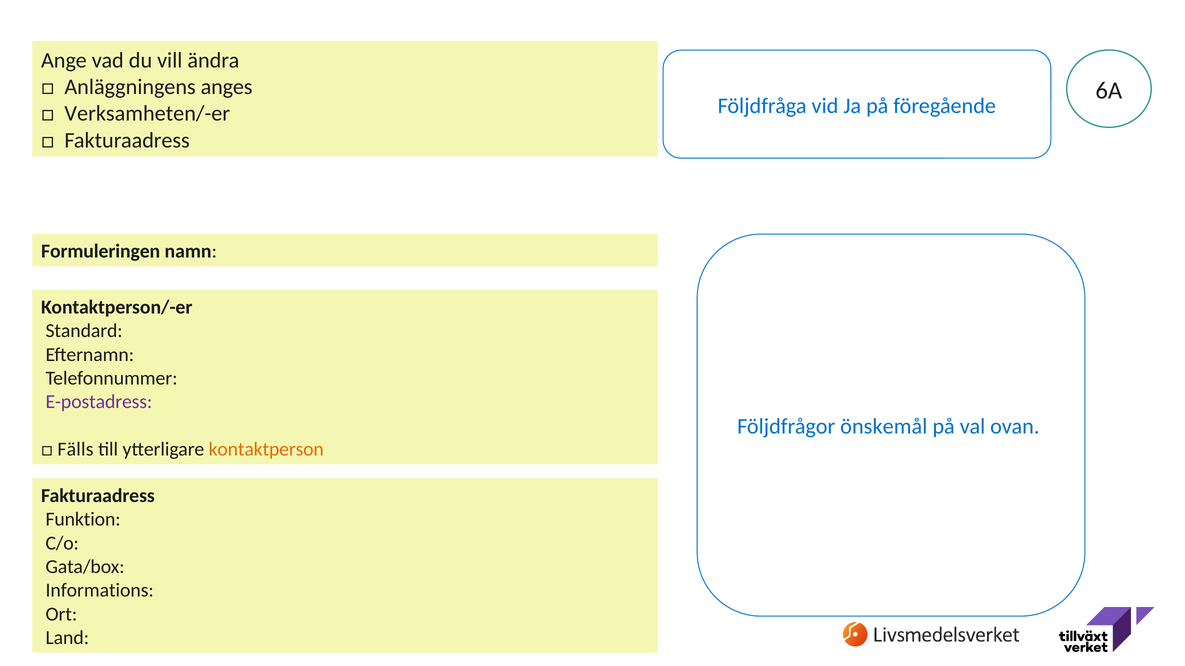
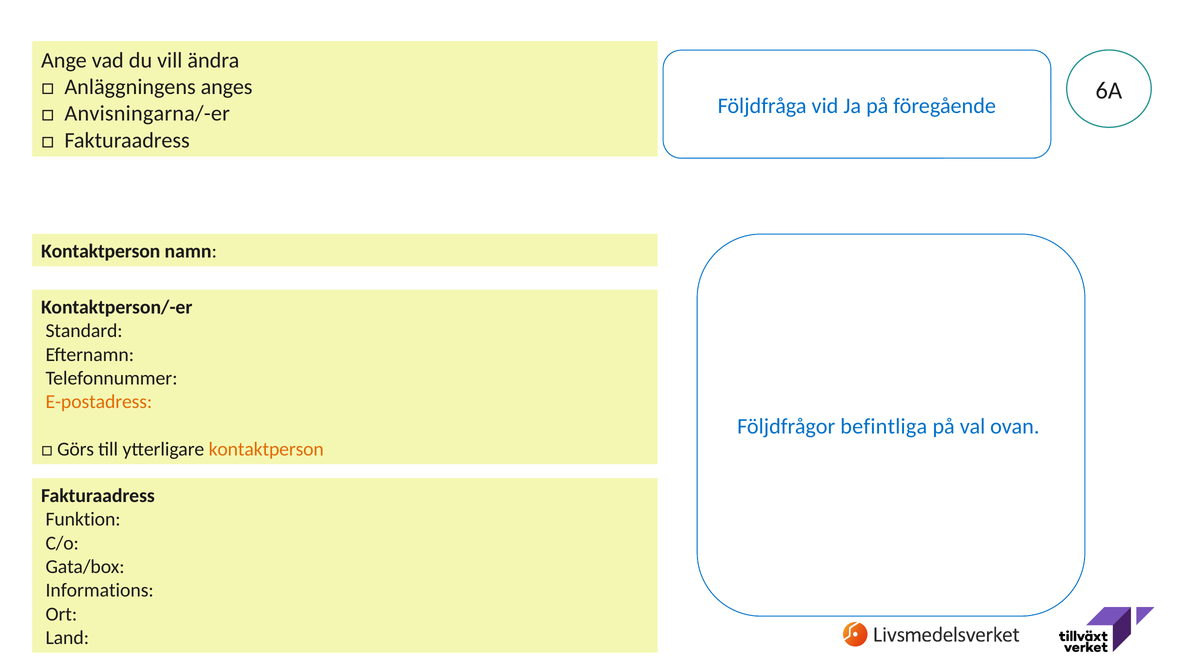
Verksamheten/-er: Verksamheten/-er -> Anvisningarna/-er
Formuleringen at (101, 252): Formuleringen -> Kontaktperson
E-postadress colour: purple -> orange
önskemål: önskemål -> befintliga
Fälls: Fälls -> Görs
